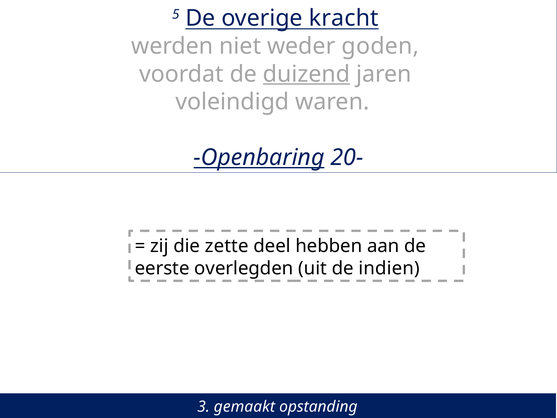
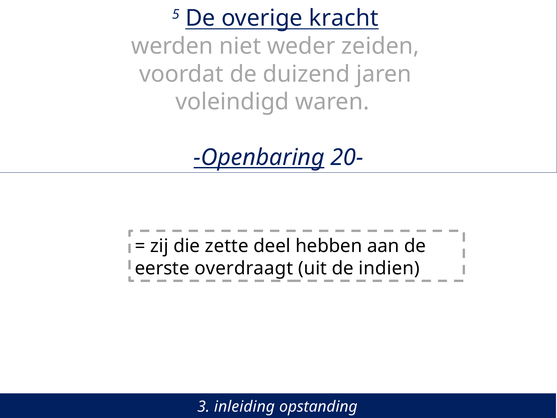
goden: goden -> zeiden
duizend underline: present -> none
overlegden: overlegden -> overdraagt
gemaakt: gemaakt -> inleiding
